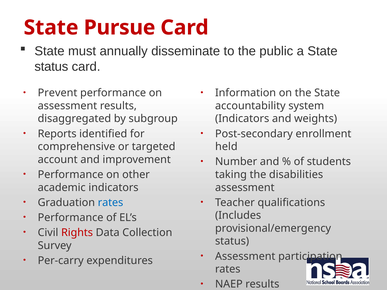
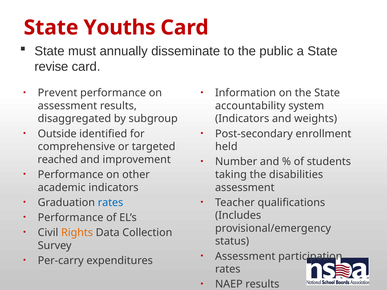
Pursue: Pursue -> Youths
status at (51, 67): status -> revise
Reports: Reports -> Outside
account: account -> reached
Rights colour: red -> orange
